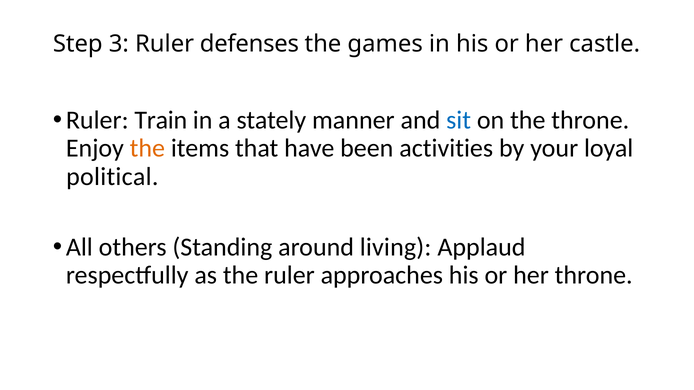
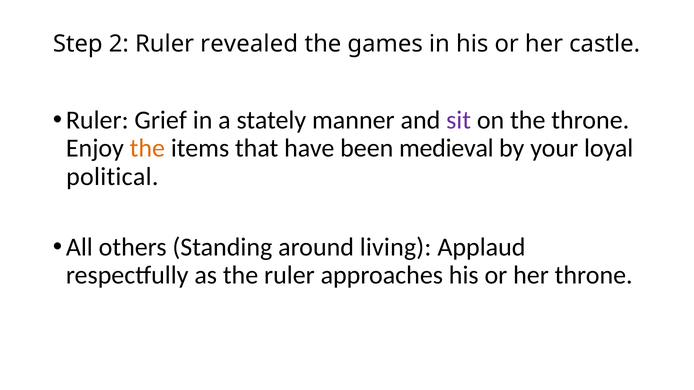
3: 3 -> 2
defenses: defenses -> revealed
Train: Train -> Grief
sit colour: blue -> purple
activities: activities -> medieval
